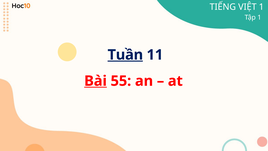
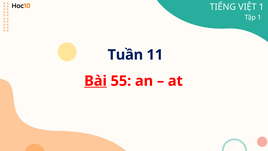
Tuần underline: present -> none
